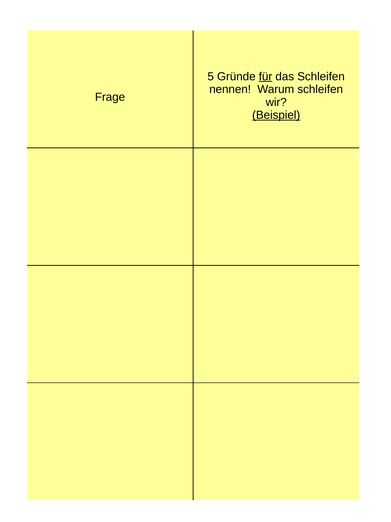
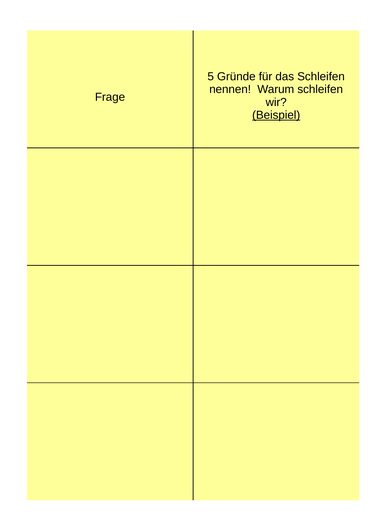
für underline: present -> none
